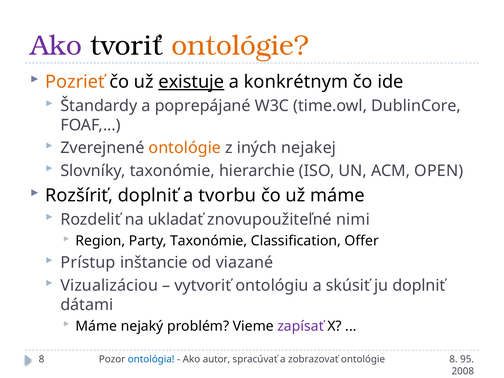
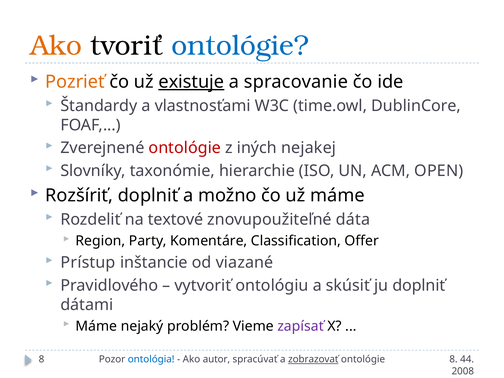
Ako at (56, 46) colour: purple -> orange
ontológie at (240, 46) colour: orange -> blue
konkrétnym: konkrétnym -> spracovanie
poprepájané: poprepájané -> vlastnosťami
ontológie at (185, 148) colour: orange -> red
tvorbu: tvorbu -> možno
ukladať: ukladať -> textové
nimi: nimi -> dáta
Party Taxonómie: Taxonómie -> Komentáre
Vizualizáciou: Vizualizáciou -> Pravidlového
zobrazovať underline: none -> present
95: 95 -> 44
